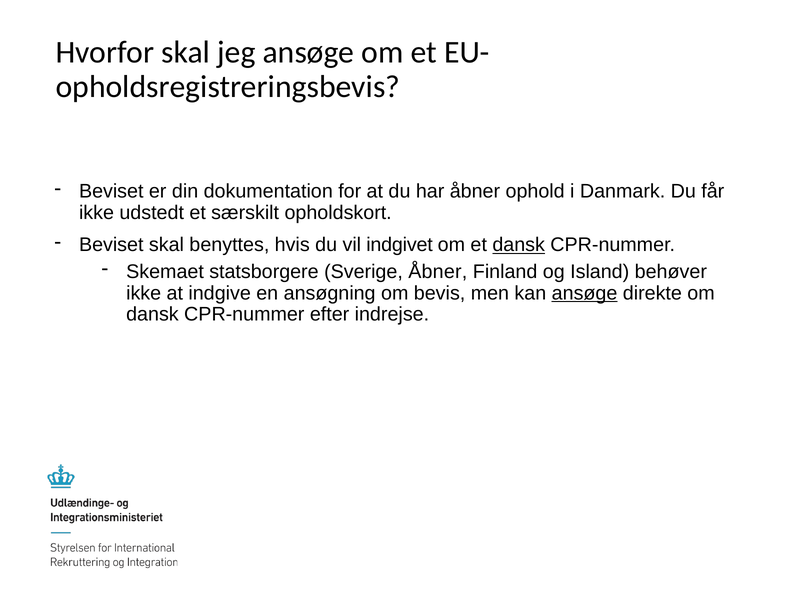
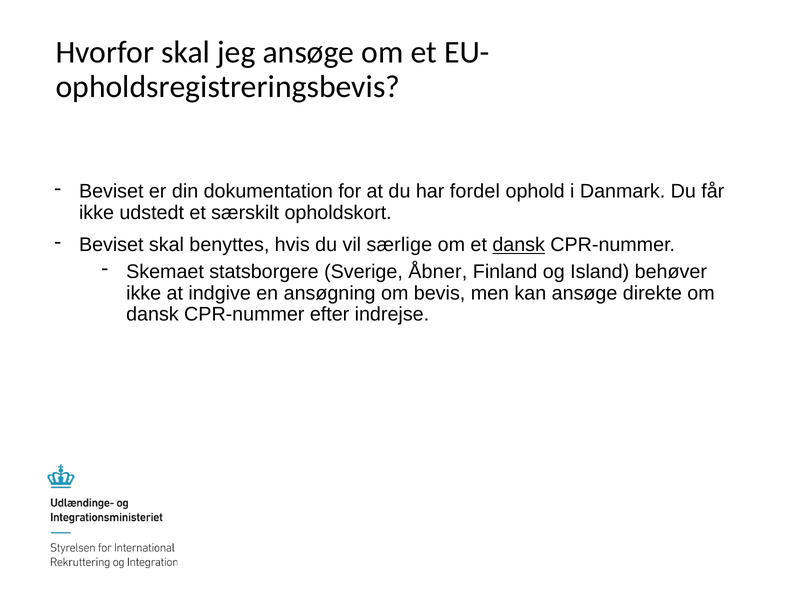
har åbner: åbner -> fordel
indgivet: indgivet -> særlige
ansøge at (585, 293) underline: present -> none
